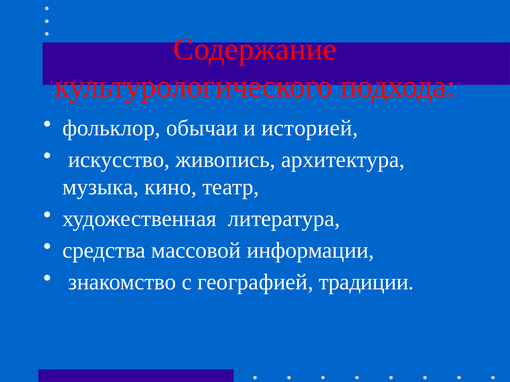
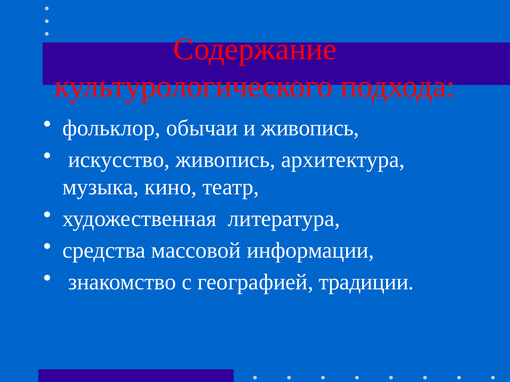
и историей: историей -> живопись
